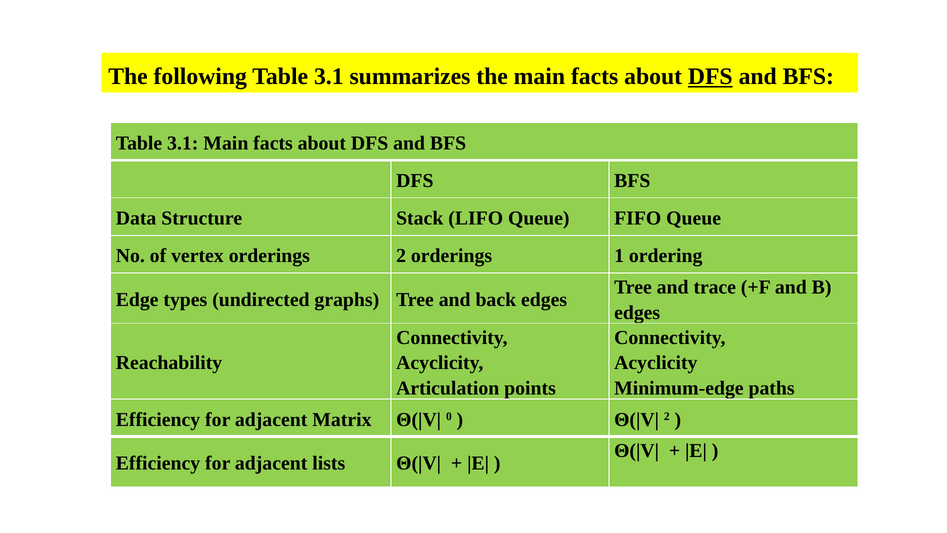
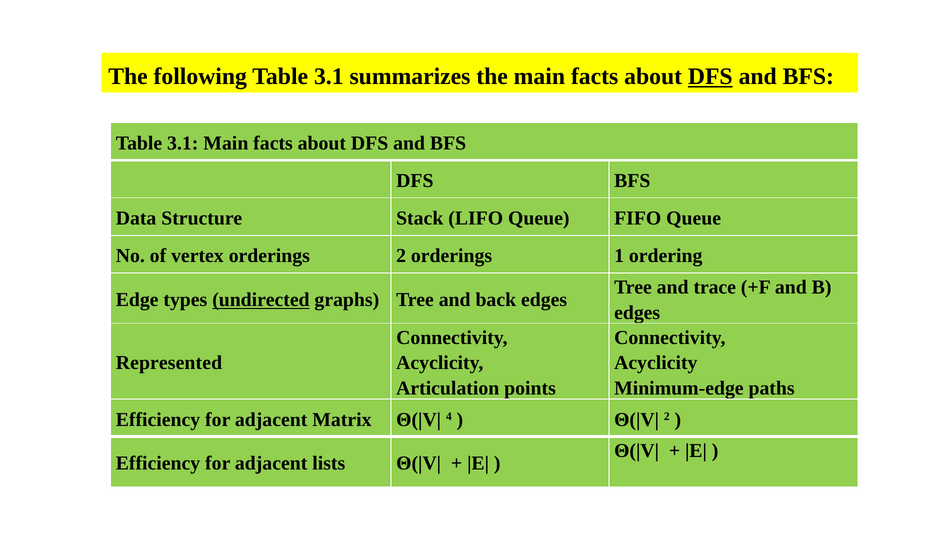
undirected underline: none -> present
Reachability: Reachability -> Represented
0: 0 -> 4
